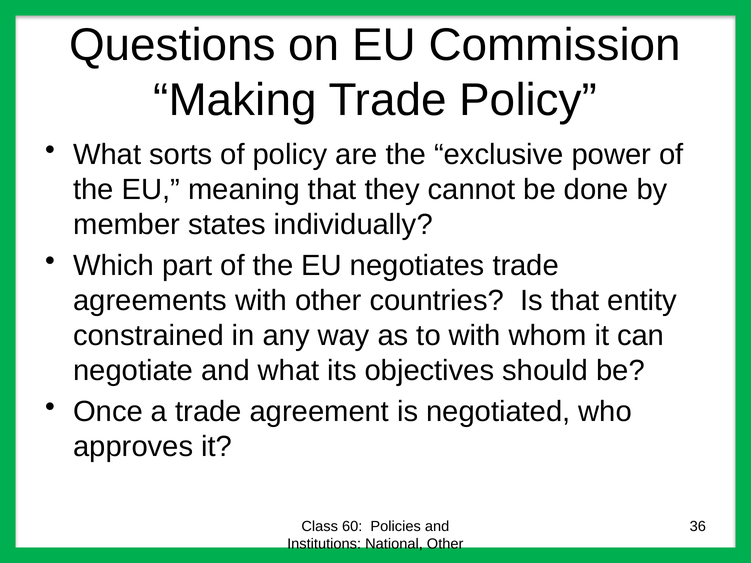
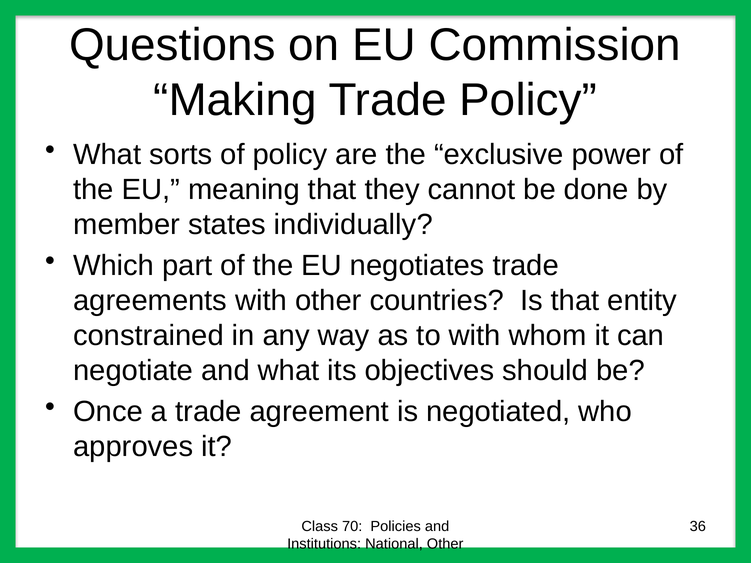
60: 60 -> 70
